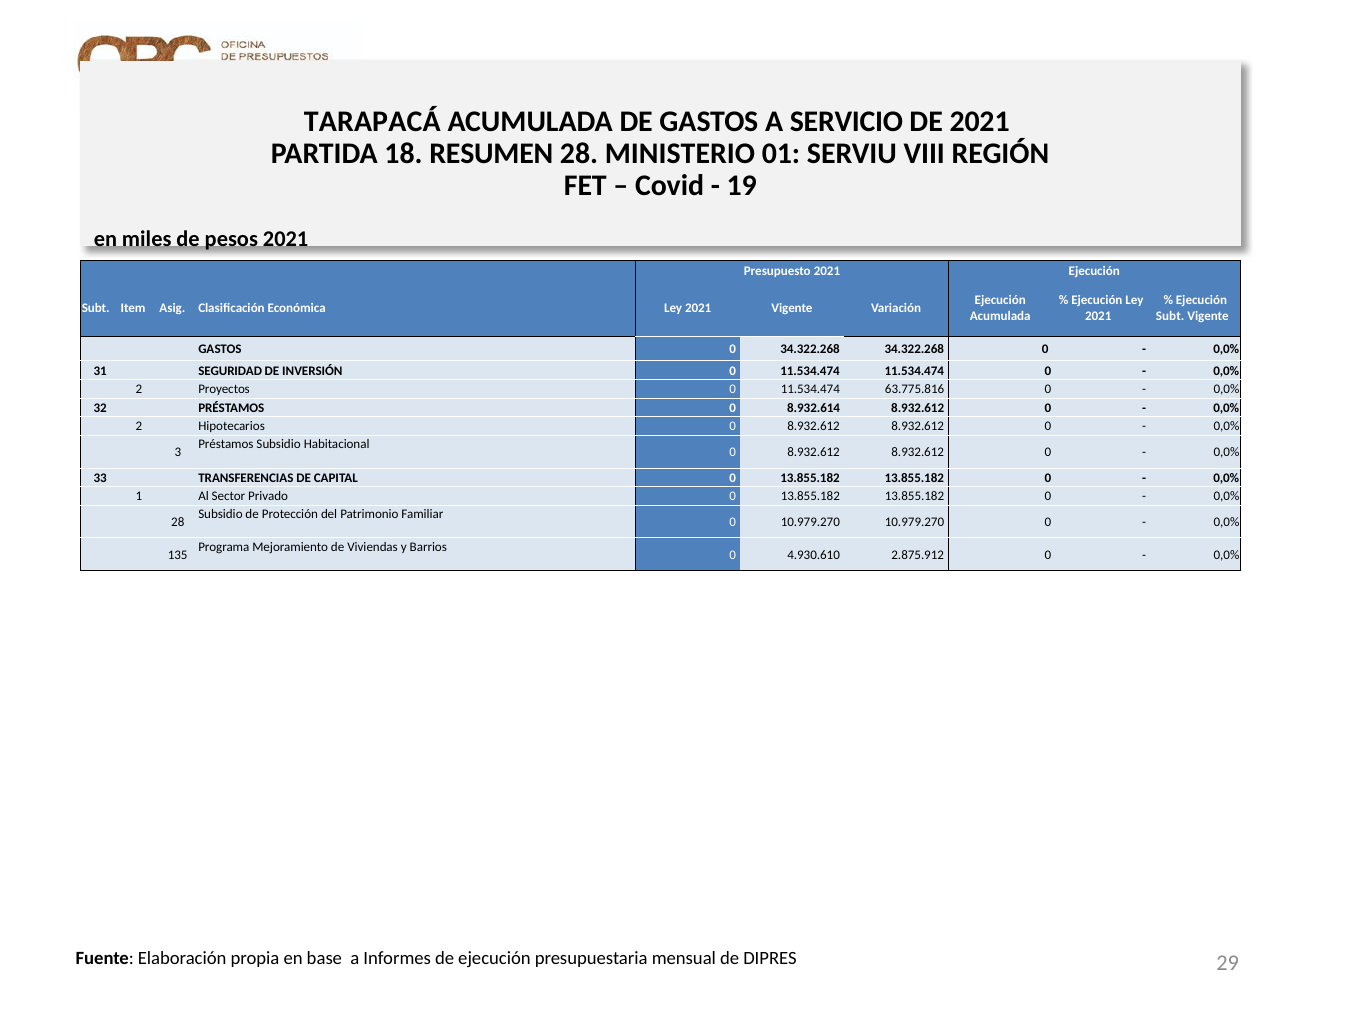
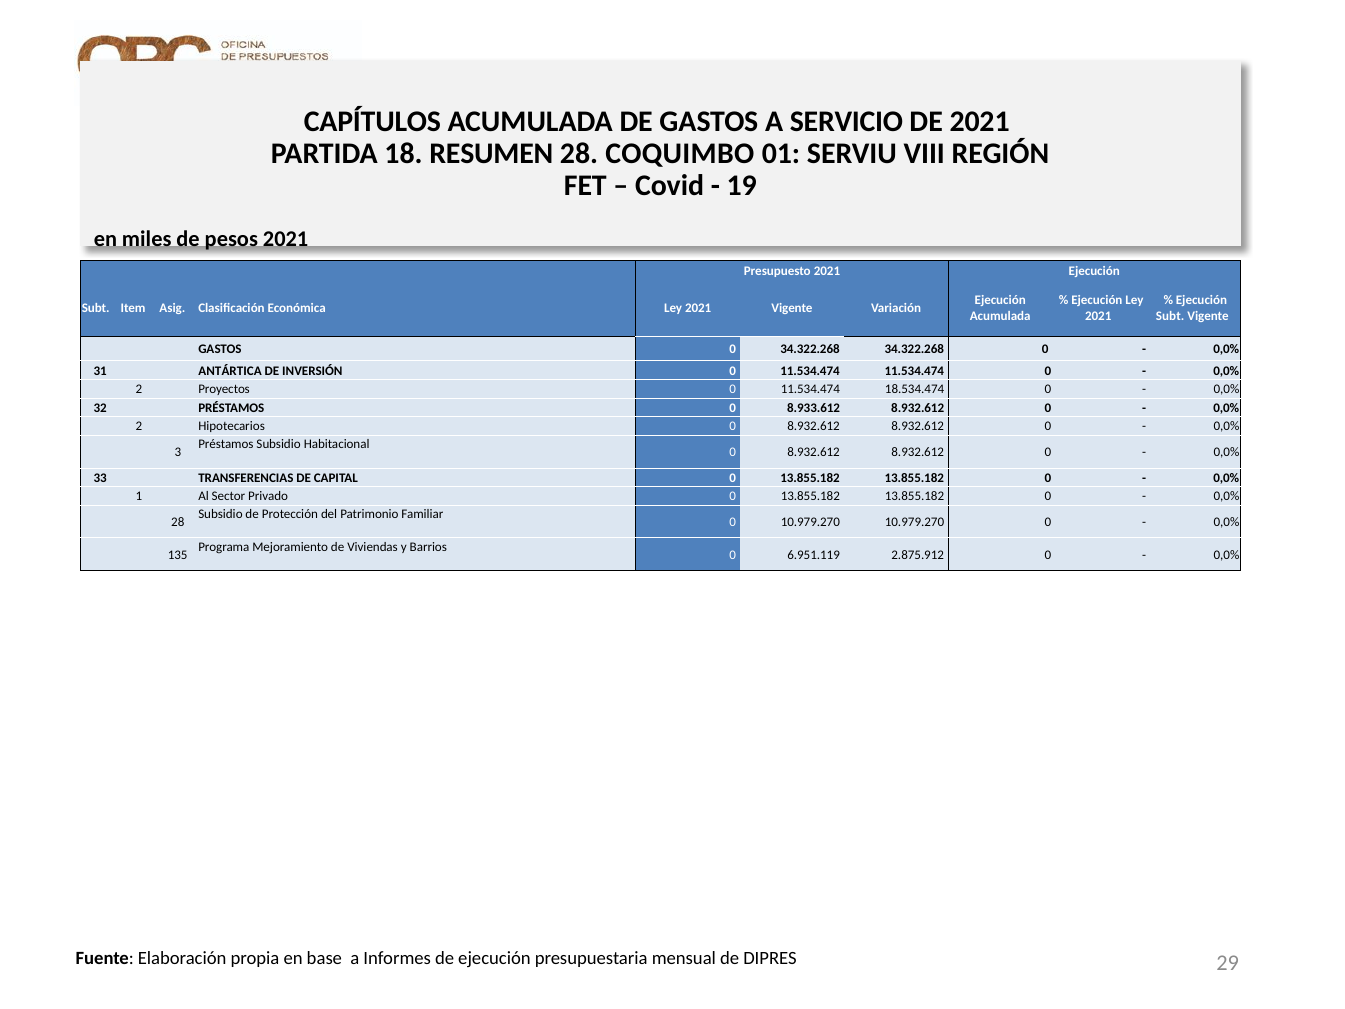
TARAPACÁ: TARAPACÁ -> CAPÍTULOS
MINISTERIO: MINISTERIO -> COQUIMBO
SEGURIDAD: SEGURIDAD -> ANTÁRTICA
63.775.816: 63.775.816 -> 18.534.474
8.932.614: 8.932.614 -> 8.933.612
4.930.610: 4.930.610 -> 6.951.119
